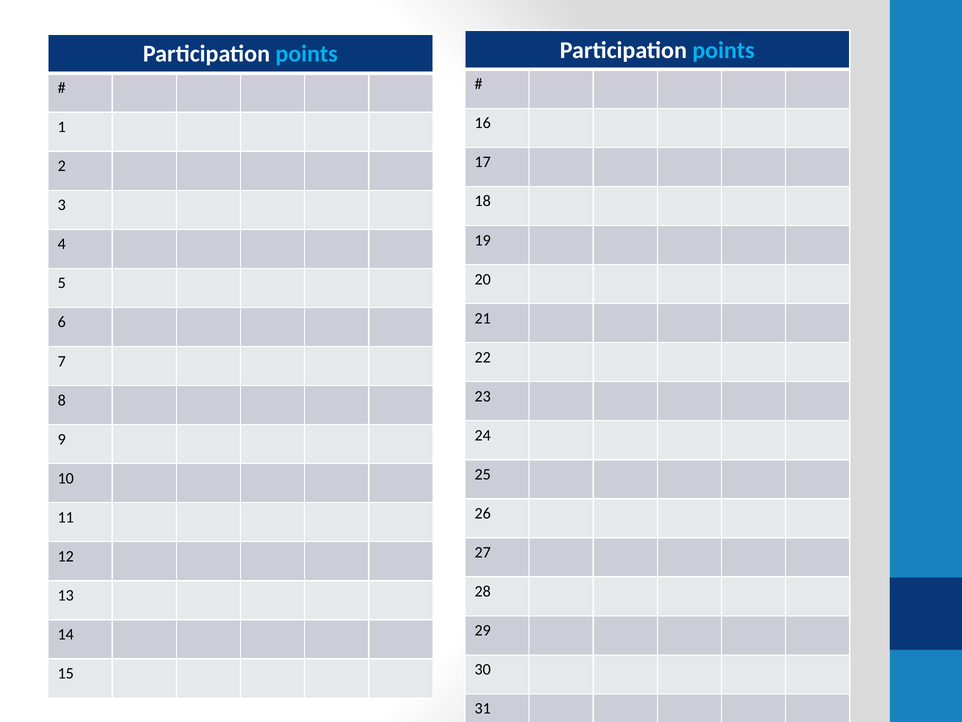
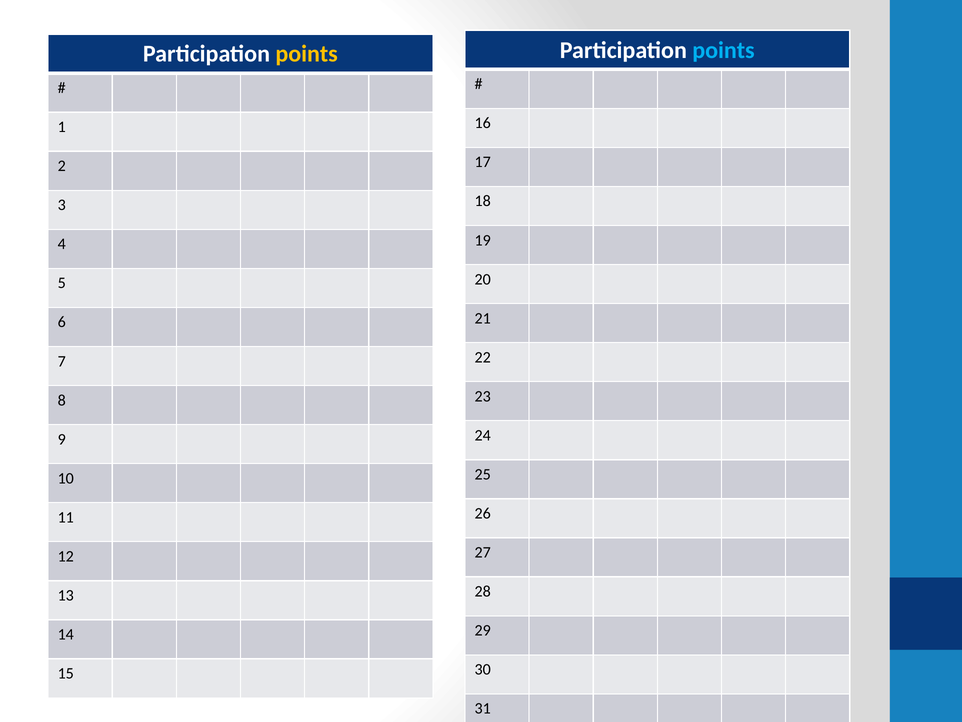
points at (307, 54) colour: light blue -> yellow
